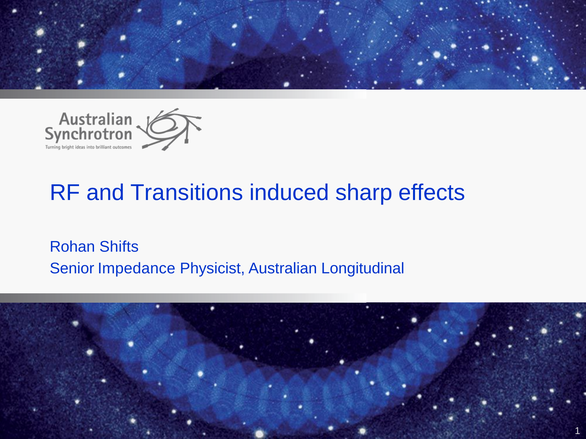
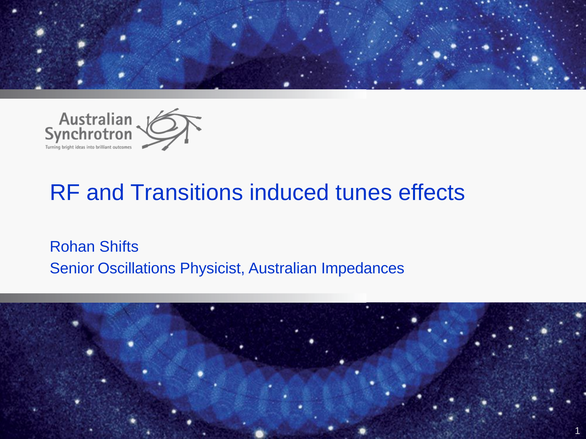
sharp: sharp -> tunes
Impedance: Impedance -> Oscillations
Longitudinal: Longitudinal -> Impedances
